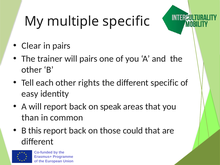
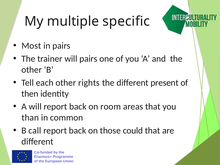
Clear: Clear -> Most
different specific: specific -> present
easy: easy -> then
speak: speak -> room
this: this -> call
